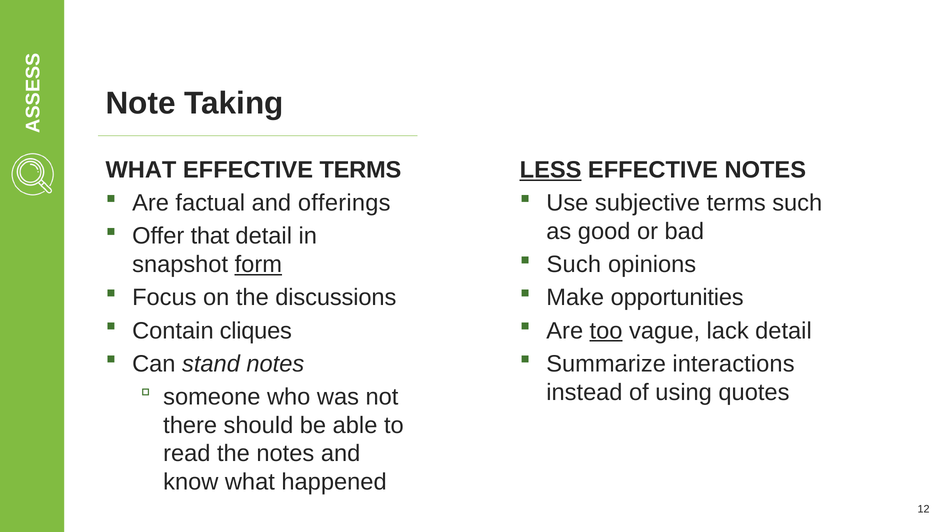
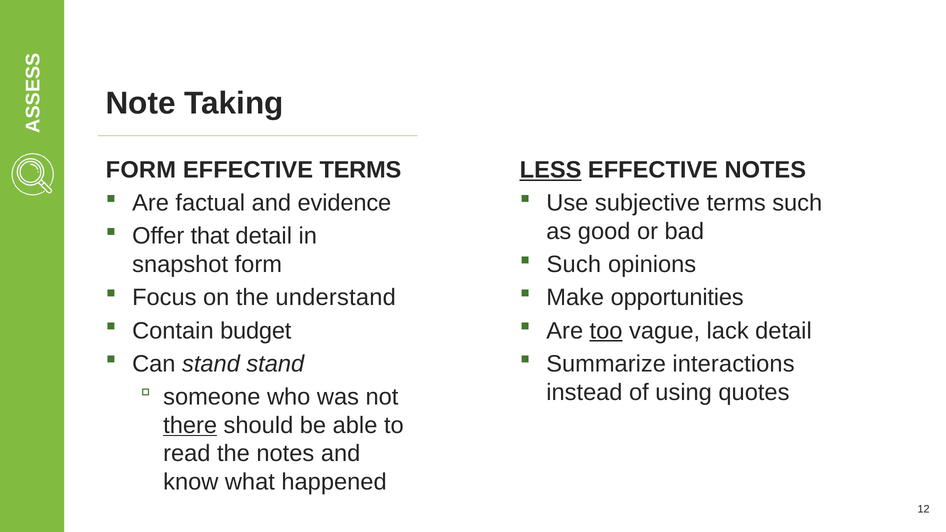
WHAT at (141, 170): WHAT -> FORM
offerings: offerings -> evidence
form at (258, 265) underline: present -> none
discussions: discussions -> understand
cliques: cliques -> budget
stand notes: notes -> stand
there underline: none -> present
